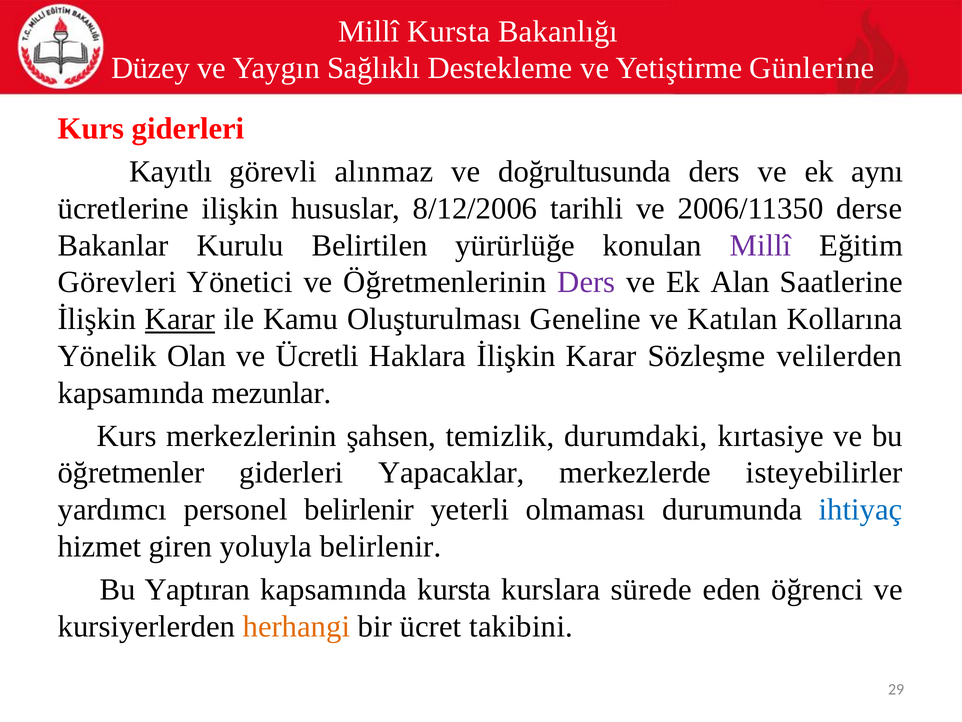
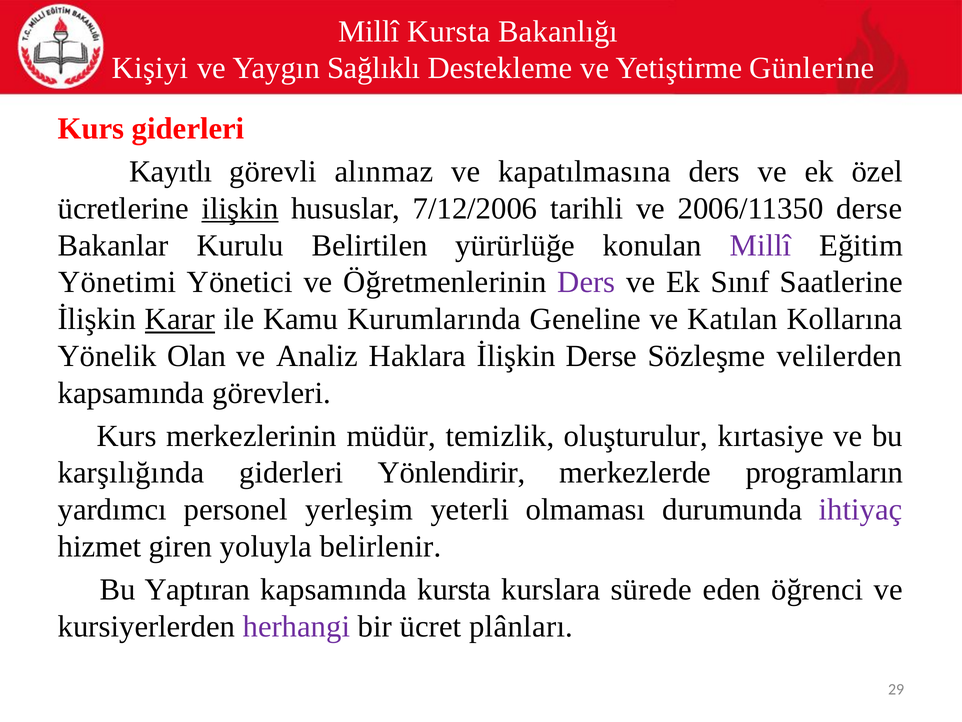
Düzey: Düzey -> Kişiyi
doğrultusunda: doğrultusunda -> kapatılmasına
aynı: aynı -> özel
ilişkin underline: none -> present
8/12/2006: 8/12/2006 -> 7/12/2006
Görevleri: Görevleri -> Yönetimi
Alan: Alan -> Sınıf
Oluşturulması: Oluşturulması -> Kurumlarında
Ücretli: Ücretli -> Analiz
Haklara İlişkin Karar: Karar -> Derse
mezunlar: mezunlar -> görevleri
şahsen: şahsen -> müdür
durumdaki: durumdaki -> oluşturulur
öğretmenler: öğretmenler -> karşılığında
Yapacaklar: Yapacaklar -> Yönlendirir
isteyebilirler: isteyebilirler -> programların
personel belirlenir: belirlenir -> yerleşim
ihtiyaç colour: blue -> purple
herhangi colour: orange -> purple
takibini: takibini -> plânları
